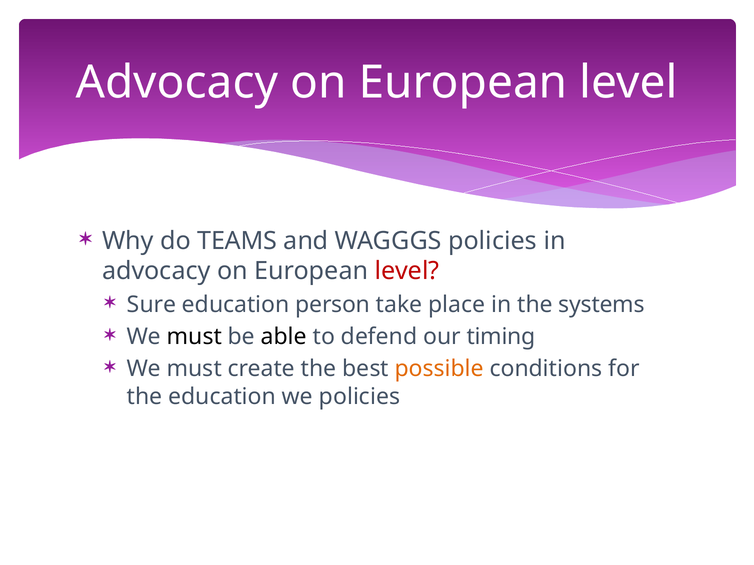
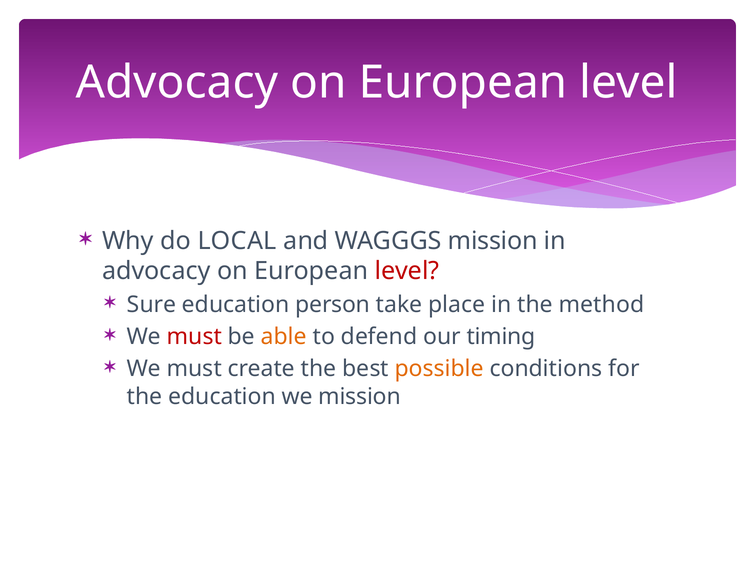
TEAMS: TEAMS -> LOCAL
WAGGGS policies: policies -> mission
systems: systems -> method
must at (194, 337) colour: black -> red
able colour: black -> orange
we policies: policies -> mission
